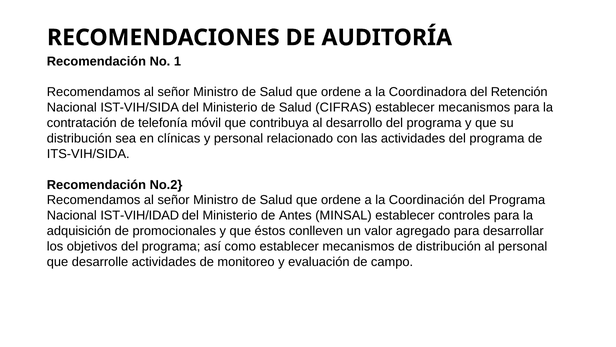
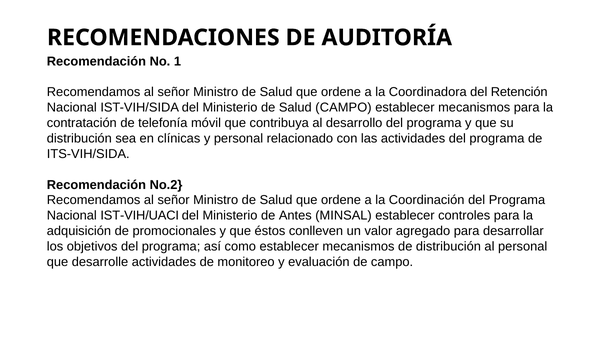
Salud CIFRAS: CIFRAS -> CAMPO
IST-VIH/IDAD: IST-VIH/IDAD -> IST-VIH/UACI
